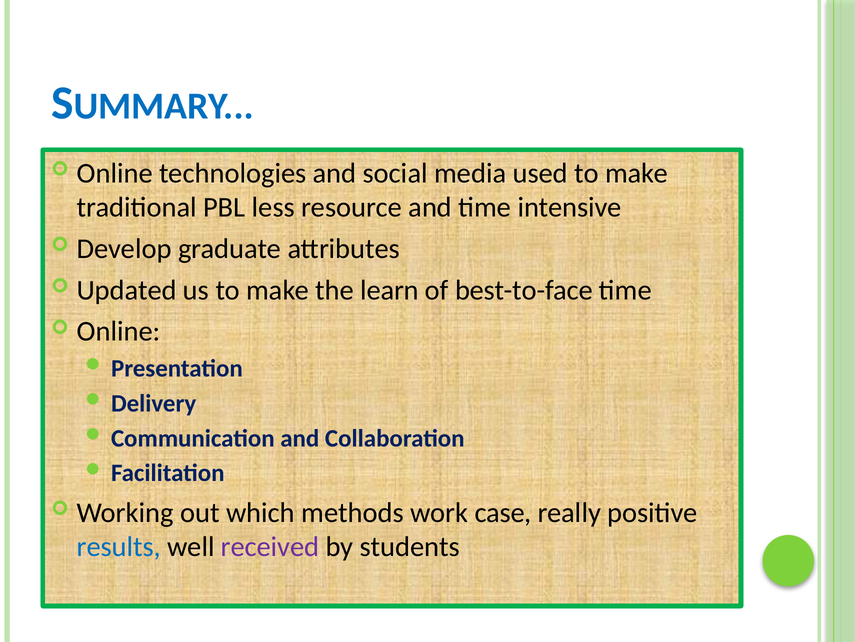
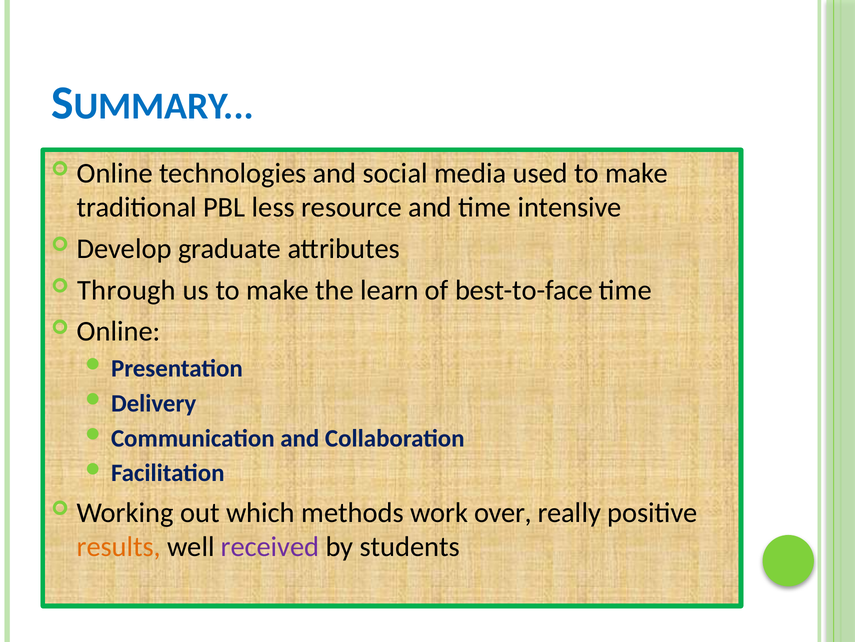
Updated: Updated -> Through
case: case -> over
results colour: blue -> orange
